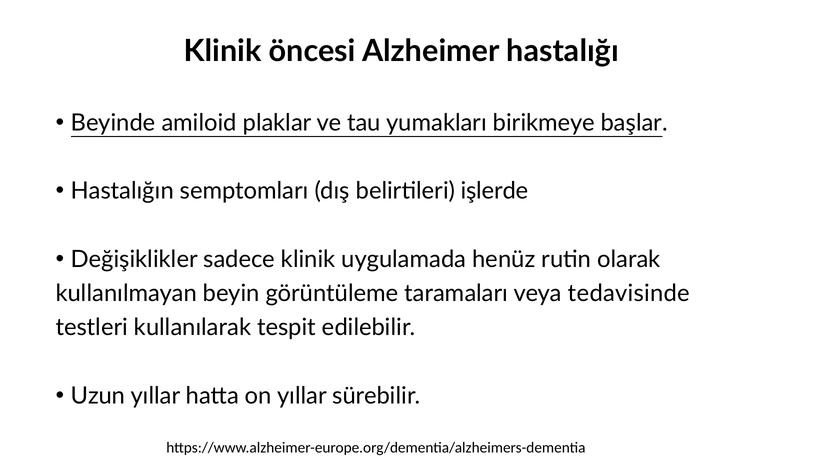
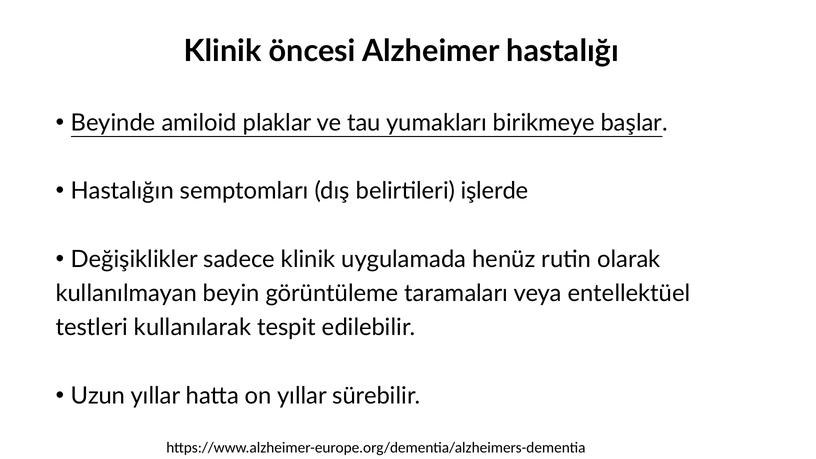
tedavisinde: tedavisinde -> entellektüel
